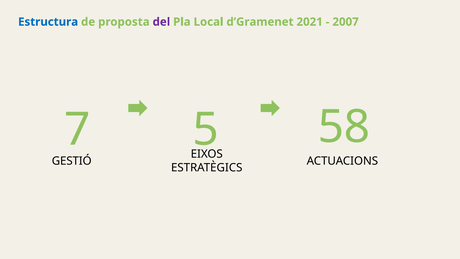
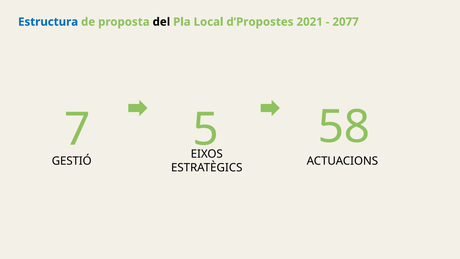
del colour: purple -> black
d’Gramenet: d’Gramenet -> d’Propostes
2007: 2007 -> 2077
